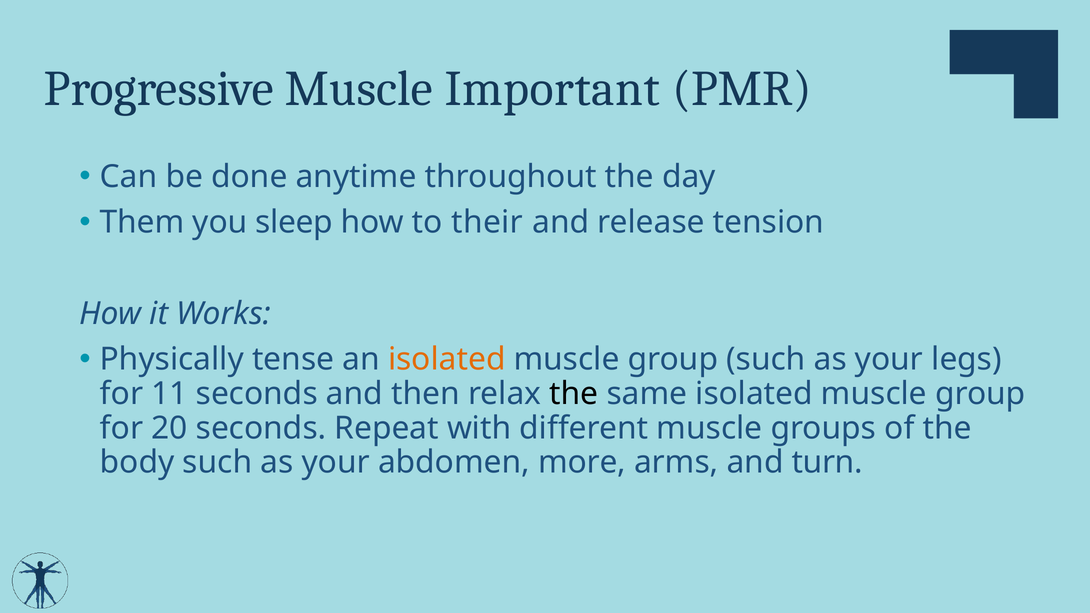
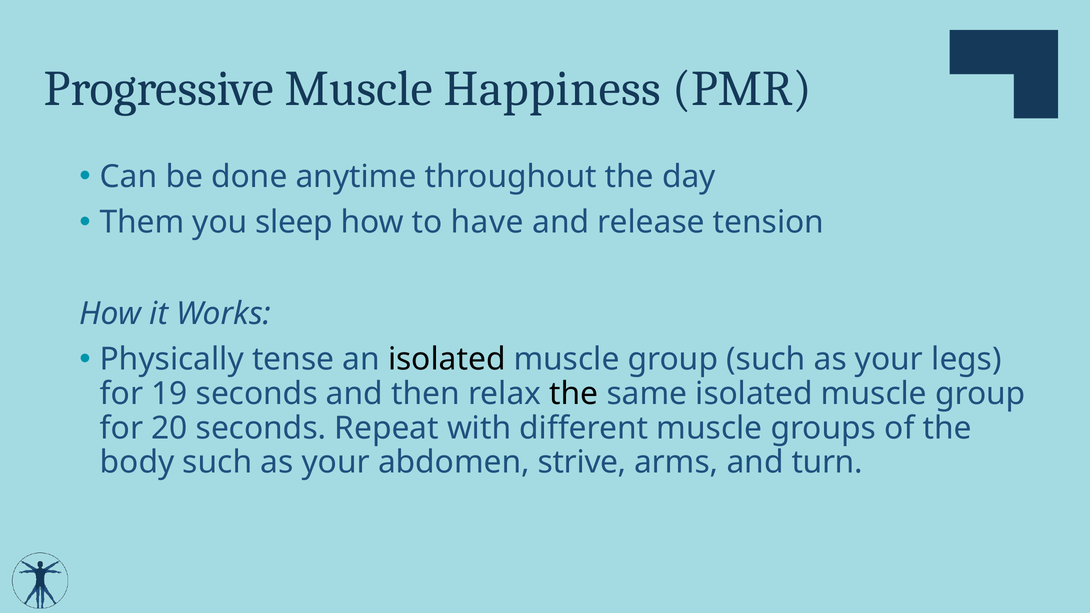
Important: Important -> Happiness
their: their -> have
isolated at (447, 359) colour: orange -> black
11: 11 -> 19
more: more -> strive
